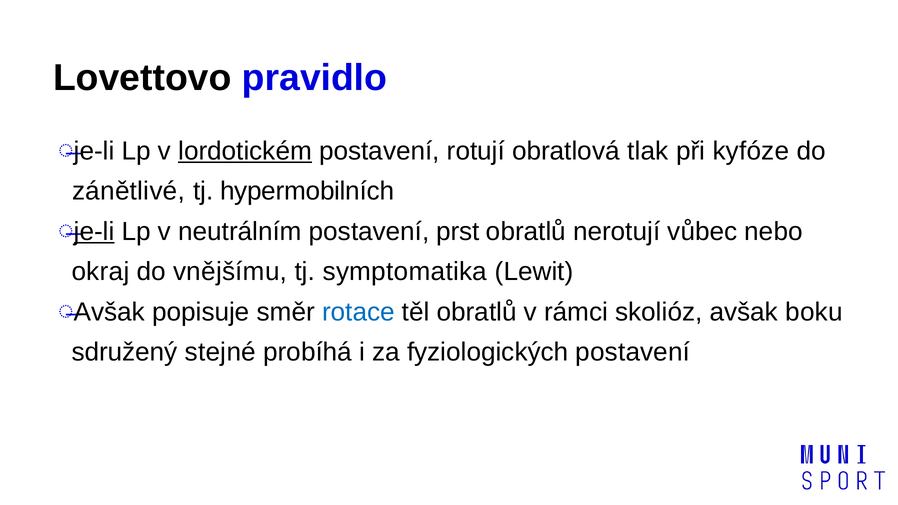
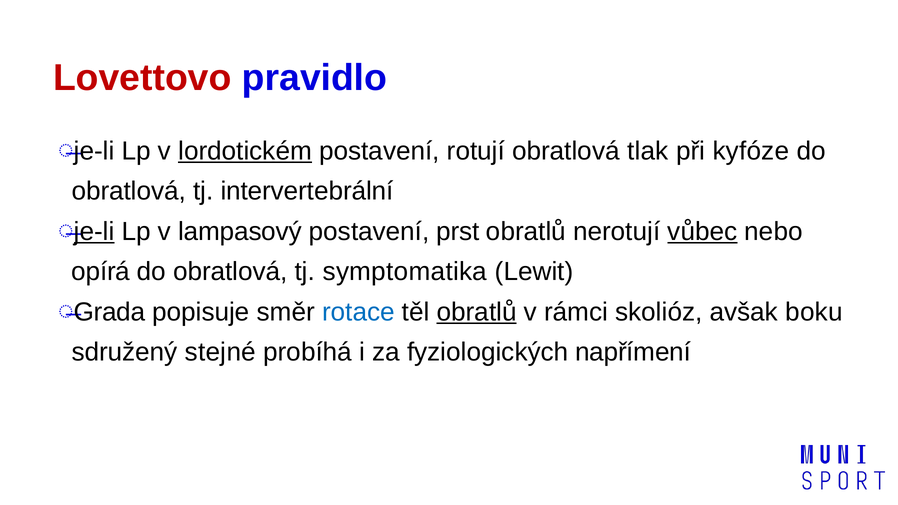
Lovettovo colour: black -> red
zánětlivé at (129, 191): zánětlivé -> obratlová
hypermobilních: hypermobilních -> intervertebrální
neutrálním: neutrálním -> lampasový
vůbec underline: none -> present
okraj: okraj -> opírá
vnějšímu at (230, 272): vnějšímu -> obratlová
Avšak at (109, 312): Avšak -> Grada
obratlů at (477, 312) underline: none -> present
fyziologických postavení: postavení -> napřímení
